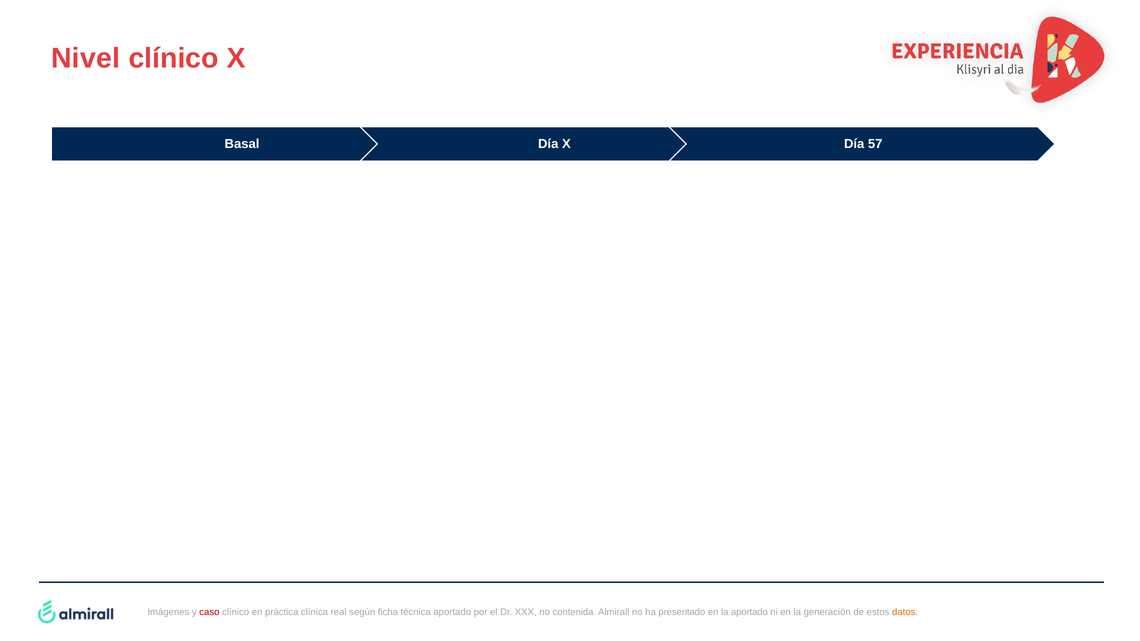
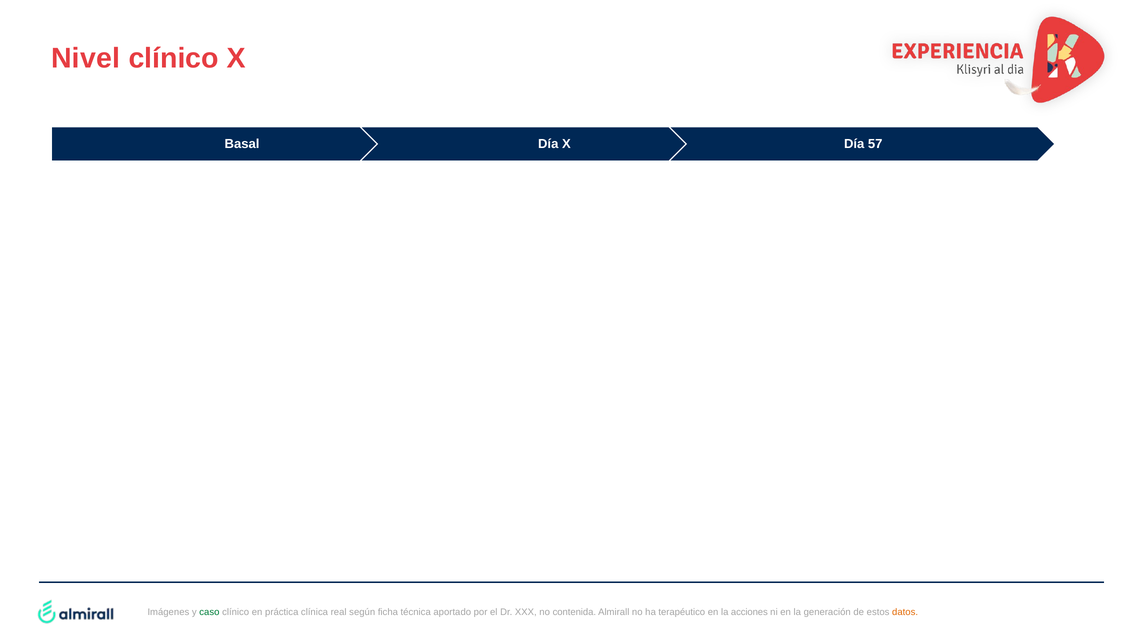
caso colour: red -> green
presentado: presentado -> terapéutico
la aportado: aportado -> acciones
